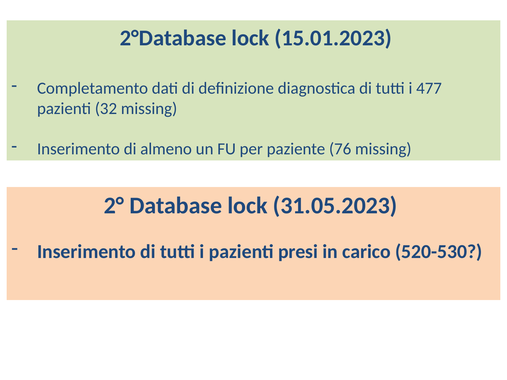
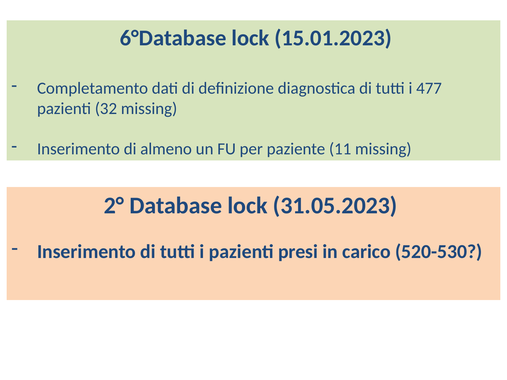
2°Database: 2°Database -> 6°Database
76: 76 -> 11
